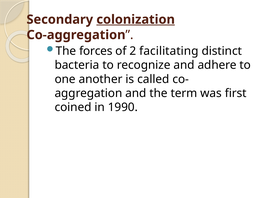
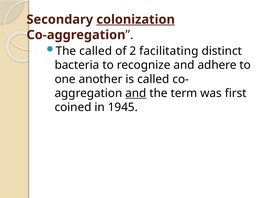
The forces: forces -> called
and at (136, 93) underline: none -> present
1990: 1990 -> 1945
